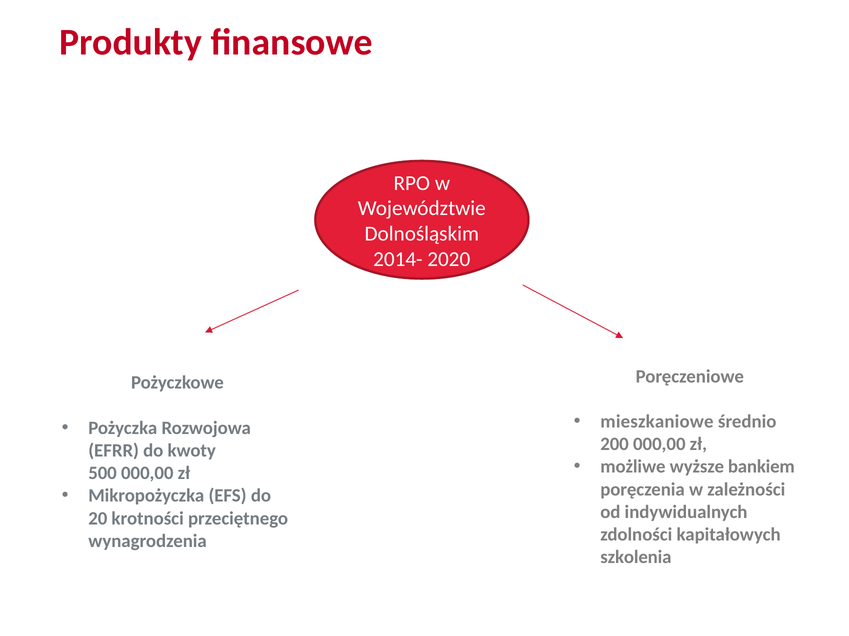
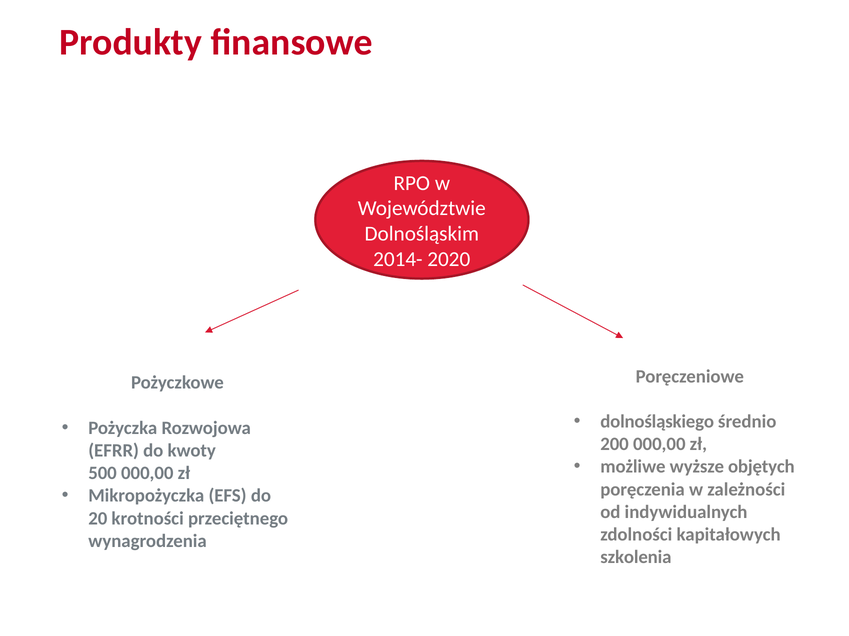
mieszkaniowe: mieszkaniowe -> dolnośląskiego
bankiem: bankiem -> objętych
